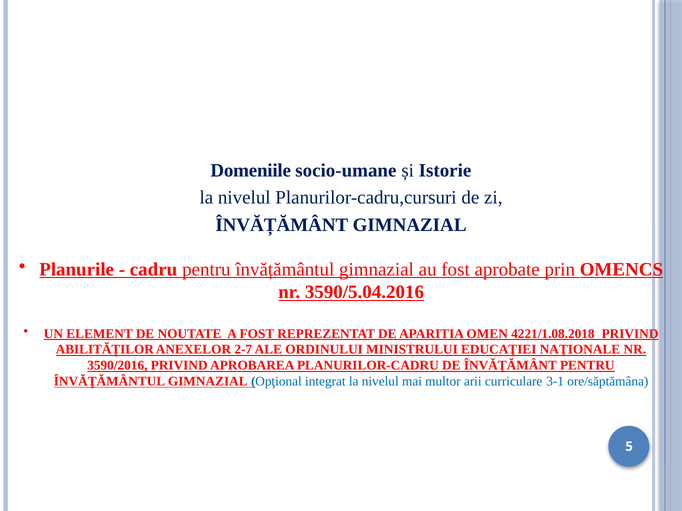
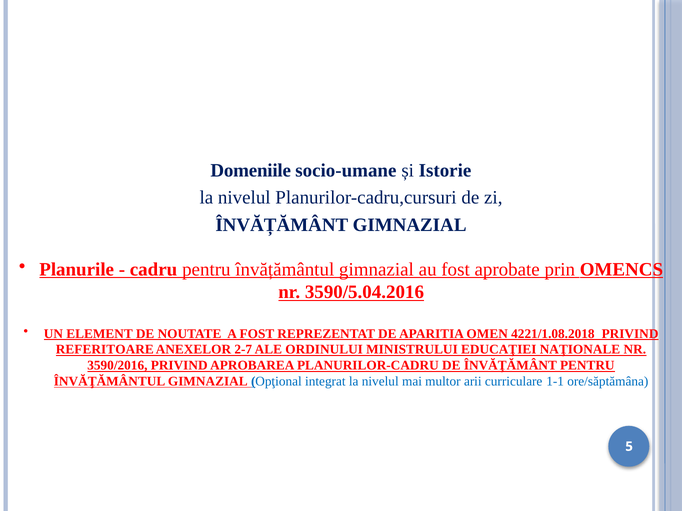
ABILITĂȚILOR: ABILITĂȚILOR -> REFERITOARE
3-1: 3-1 -> 1-1
